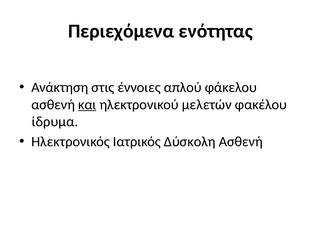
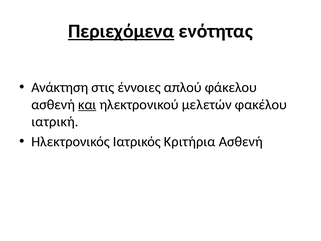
Περιεχόμενα underline: none -> present
ίδρυμα: ίδρυμα -> ιατρική
Δύσκολη: Δύσκολη -> Κριτήρια
